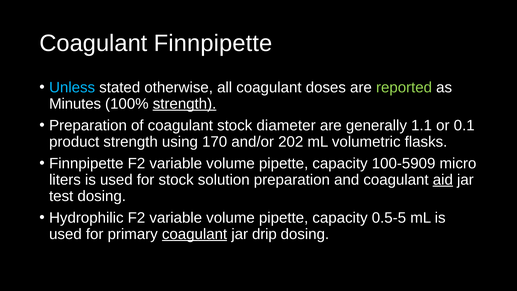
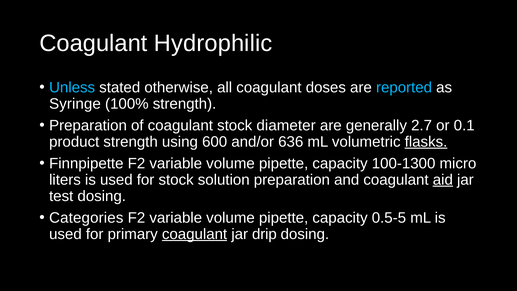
Coagulant Finnpipette: Finnpipette -> Hydrophilic
reported colour: light green -> light blue
Minutes: Minutes -> Syringe
strength at (185, 104) underline: present -> none
1.1: 1.1 -> 2.7
170: 170 -> 600
202: 202 -> 636
flasks underline: none -> present
100-5909: 100-5909 -> 100-1300
Hydrophilic: Hydrophilic -> Categories
